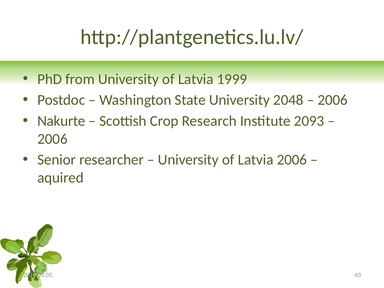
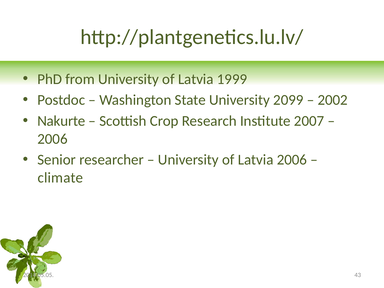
2048: 2048 -> 2099
2006 at (333, 100): 2006 -> 2002
2093: 2093 -> 2007
aquired: aquired -> climate
